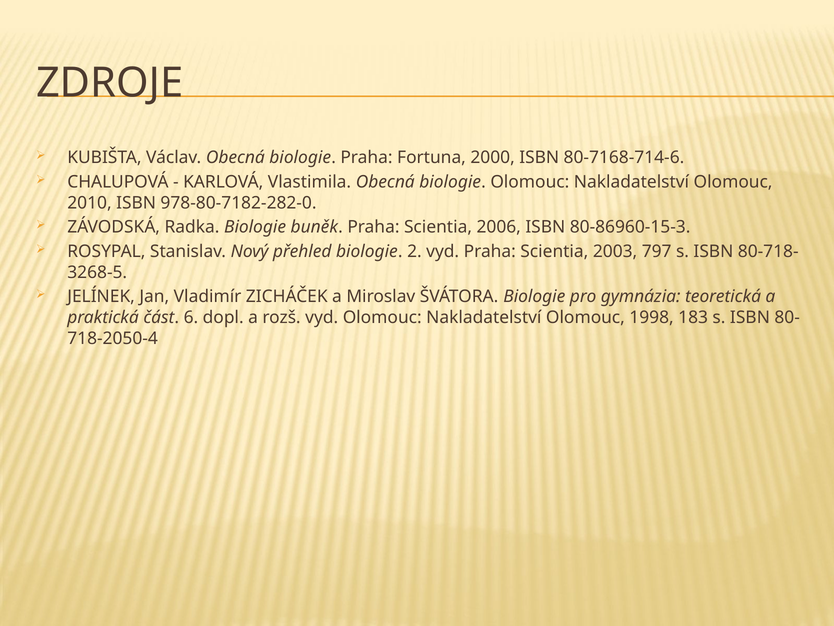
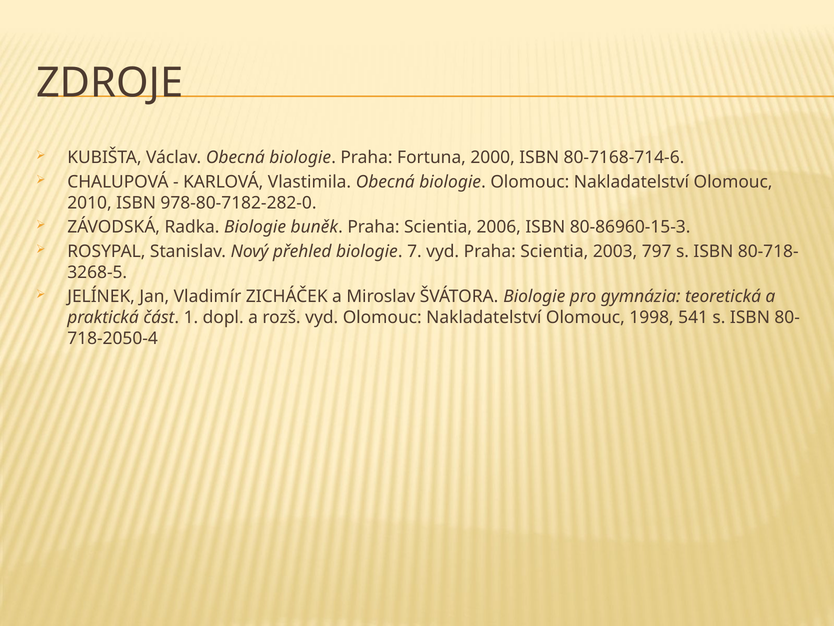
2: 2 -> 7
6: 6 -> 1
183: 183 -> 541
